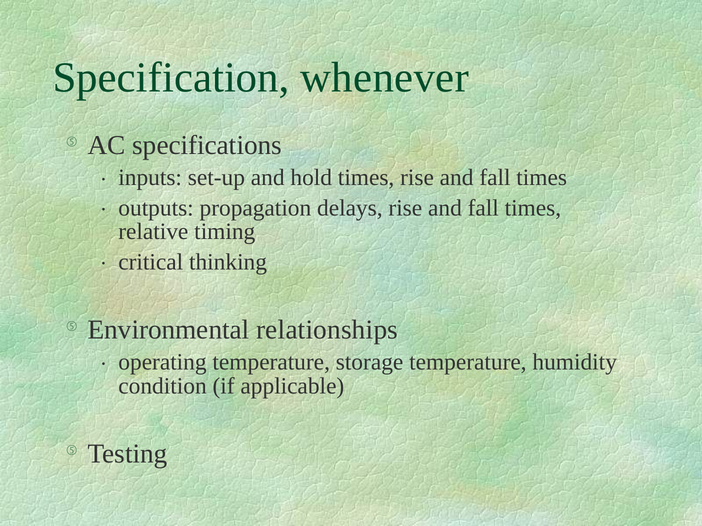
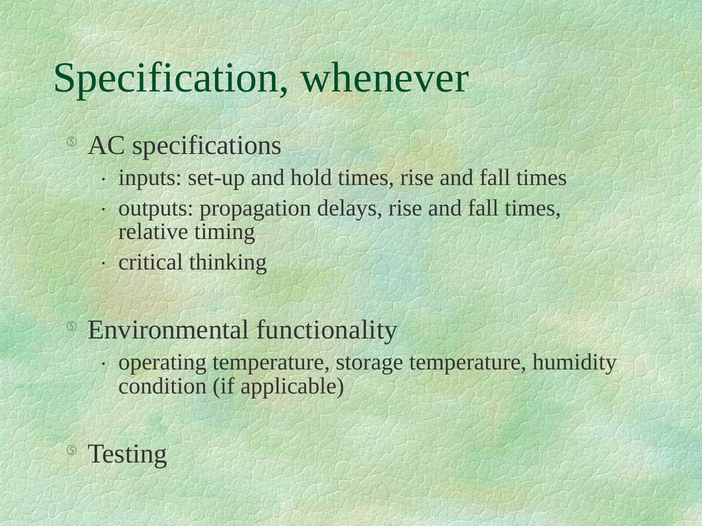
relationships: relationships -> functionality
